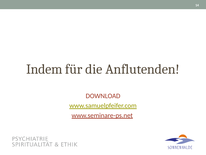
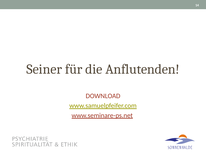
Indem: Indem -> Seiner
